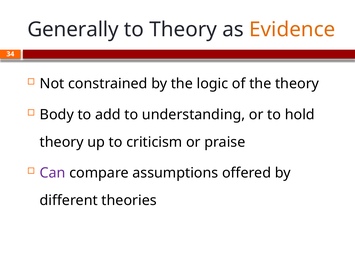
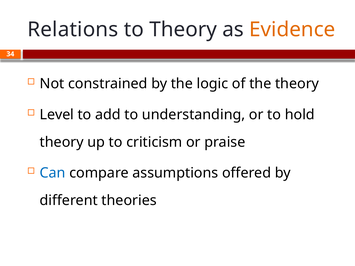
Generally: Generally -> Relations
Body: Body -> Level
Can colour: purple -> blue
